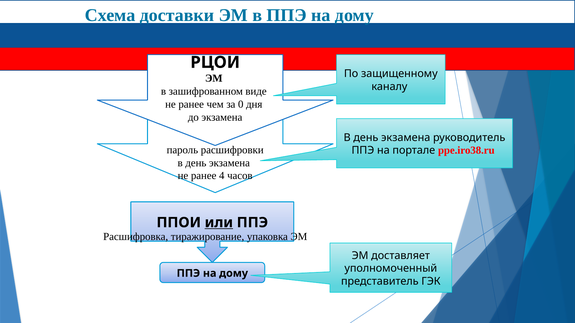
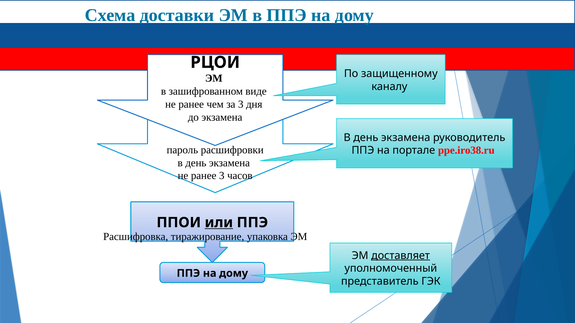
за 0: 0 -> 3
ранее 4: 4 -> 3
доставляет underline: none -> present
